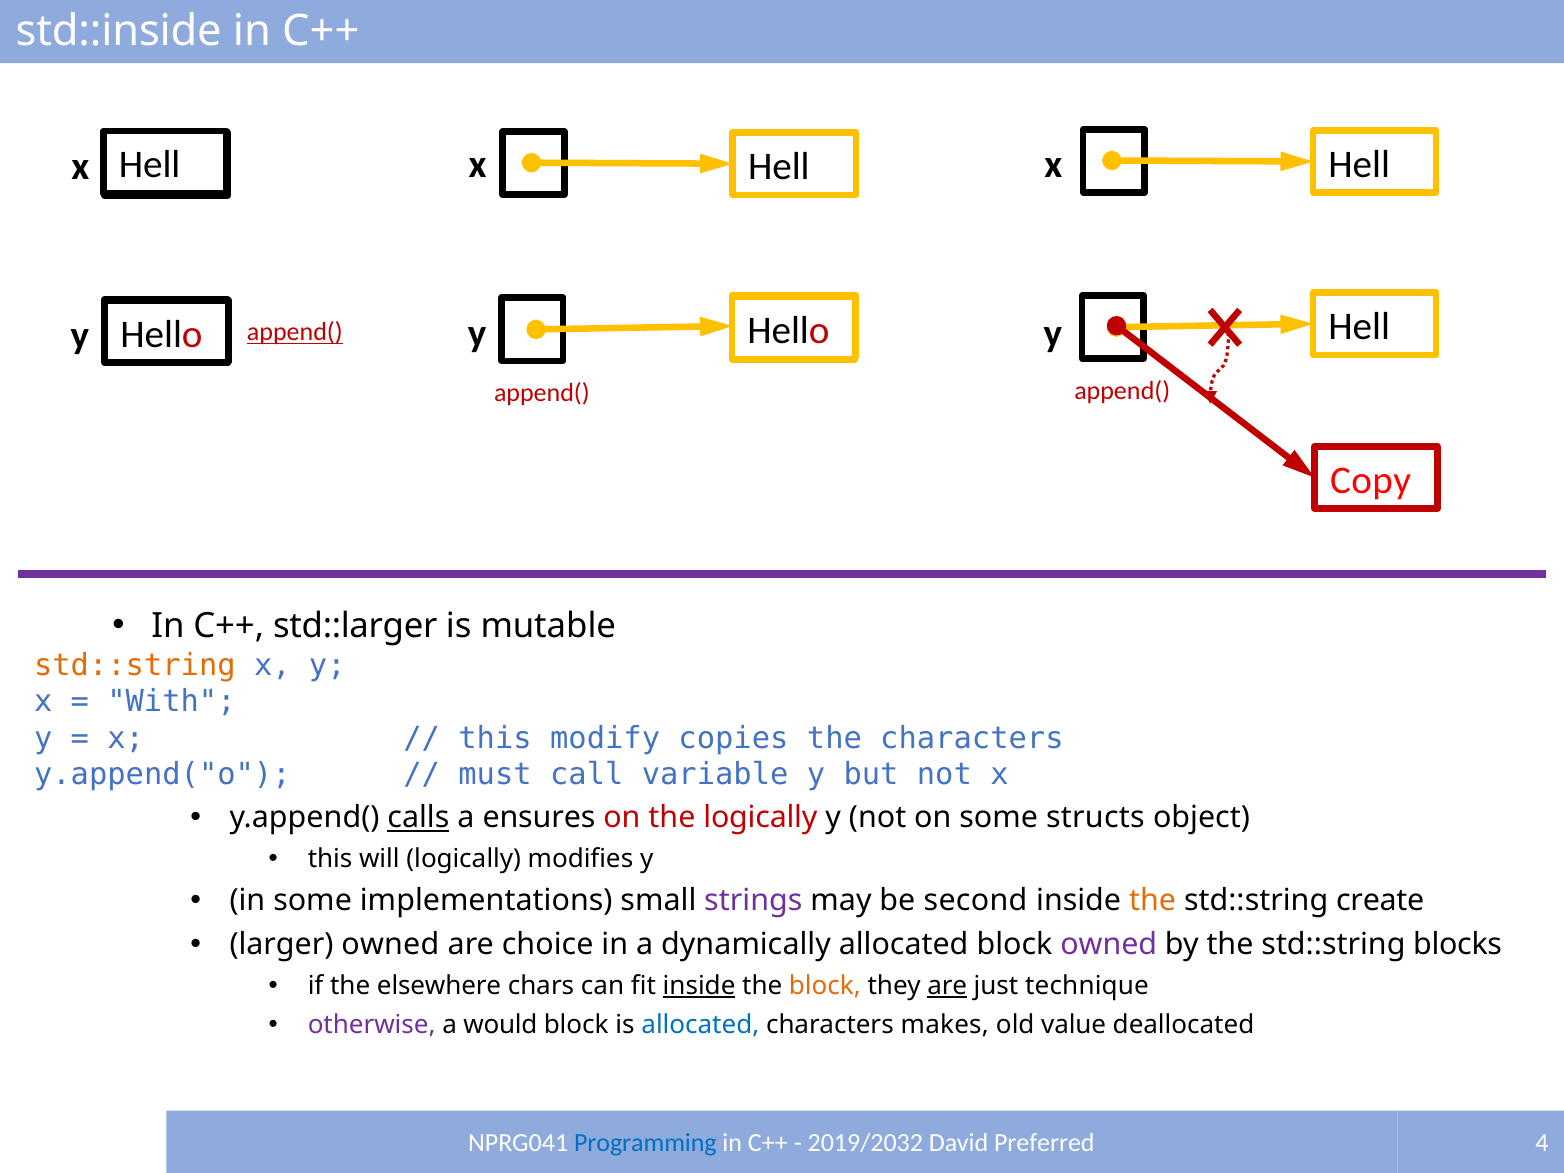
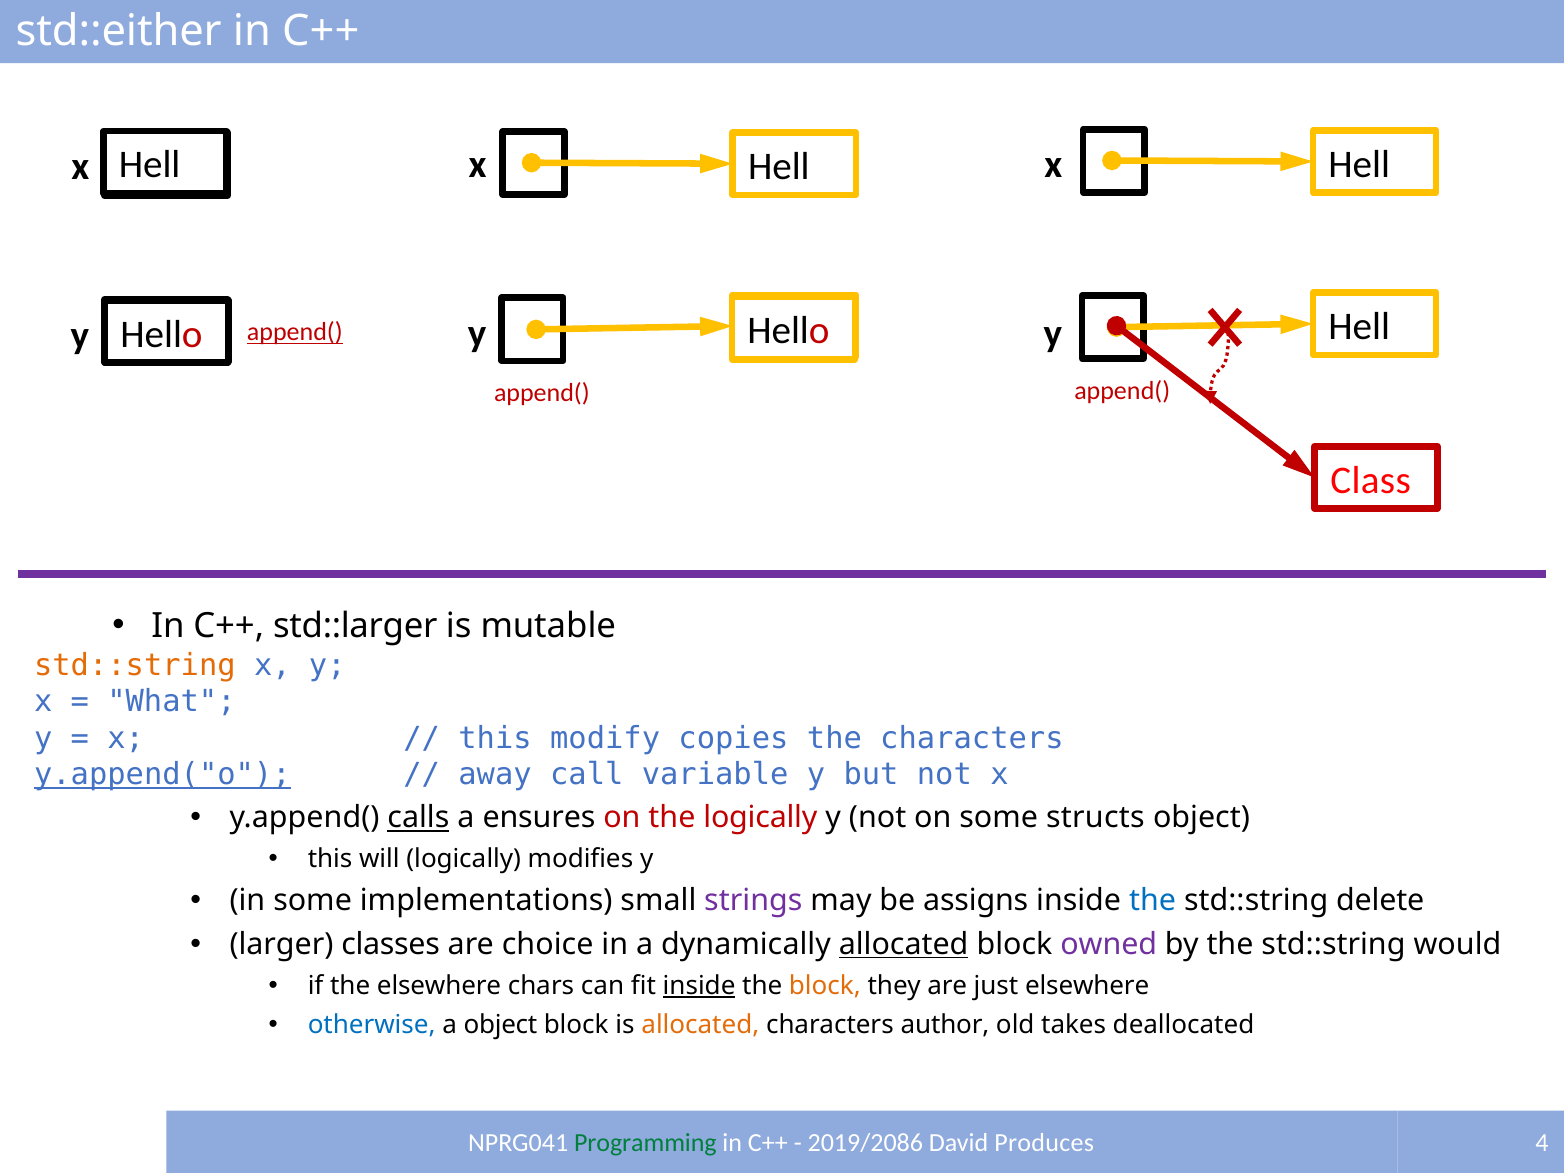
std::inside: std::inside -> std::either
Copy: Copy -> Class
With: With -> What
y.append("o underline: none -> present
must: must -> away
second: second -> assigns
the at (1153, 901) colour: orange -> blue
create: create -> delete
larger owned: owned -> classes
allocated at (904, 944) underline: none -> present
blocks: blocks -> would
are at (947, 986) underline: present -> none
just technique: technique -> elsewhere
otherwise colour: purple -> blue
a would: would -> object
allocated at (700, 1025) colour: blue -> orange
makes: makes -> author
value: value -> takes
Programming colour: blue -> green
2019/2032: 2019/2032 -> 2019/2086
Preferred: Preferred -> Produces
